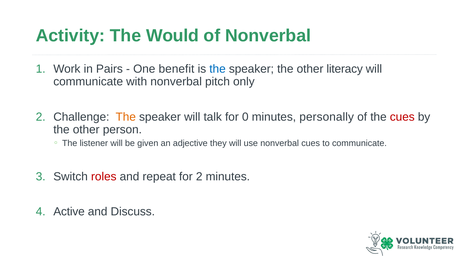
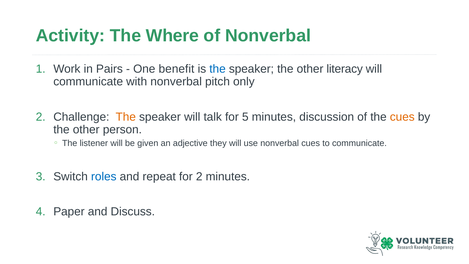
Would: Would -> Where
0: 0 -> 5
personally: personally -> discussion
cues at (402, 117) colour: red -> orange
roles colour: red -> blue
Active: Active -> Paper
